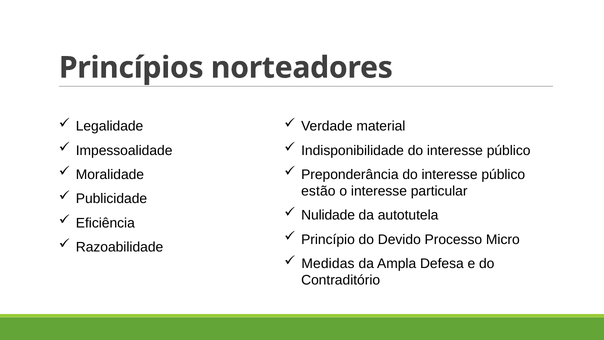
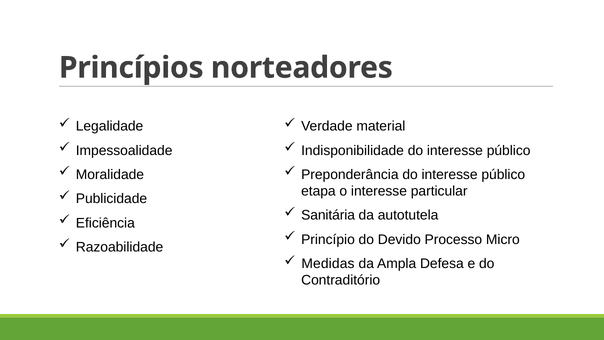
estão: estão -> etapa
Nulidade: Nulidade -> Sanitária
